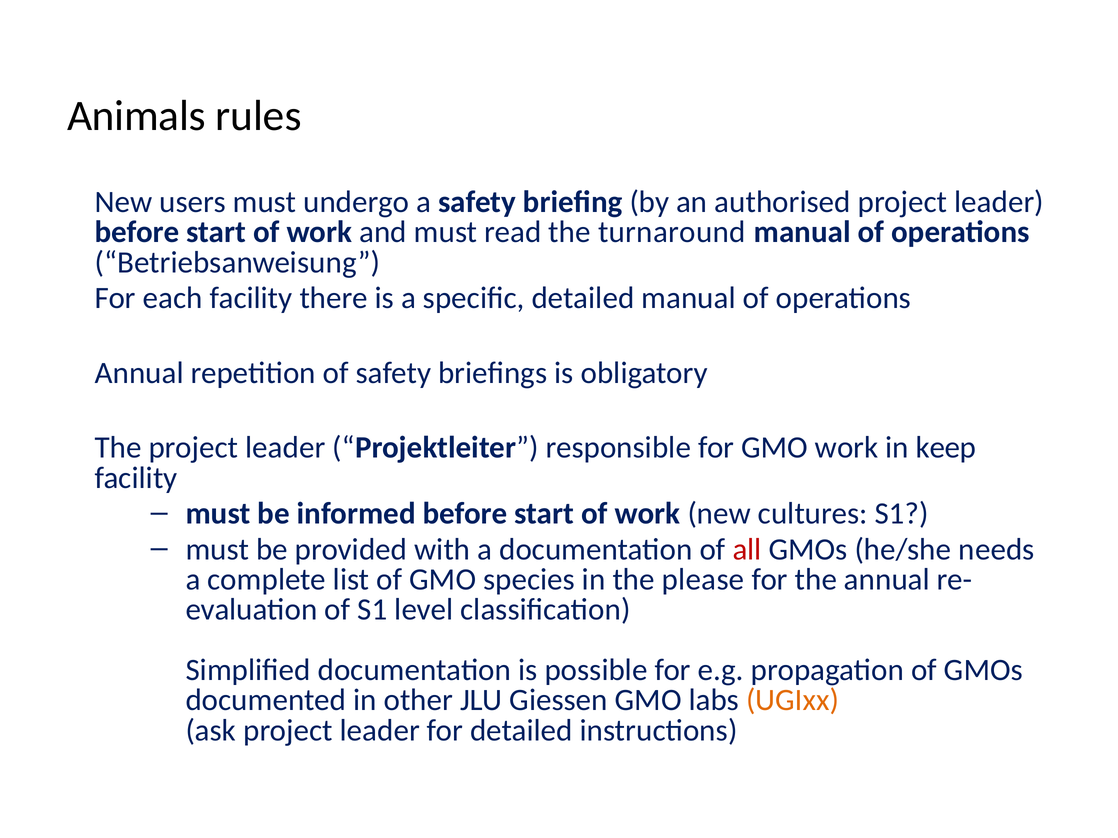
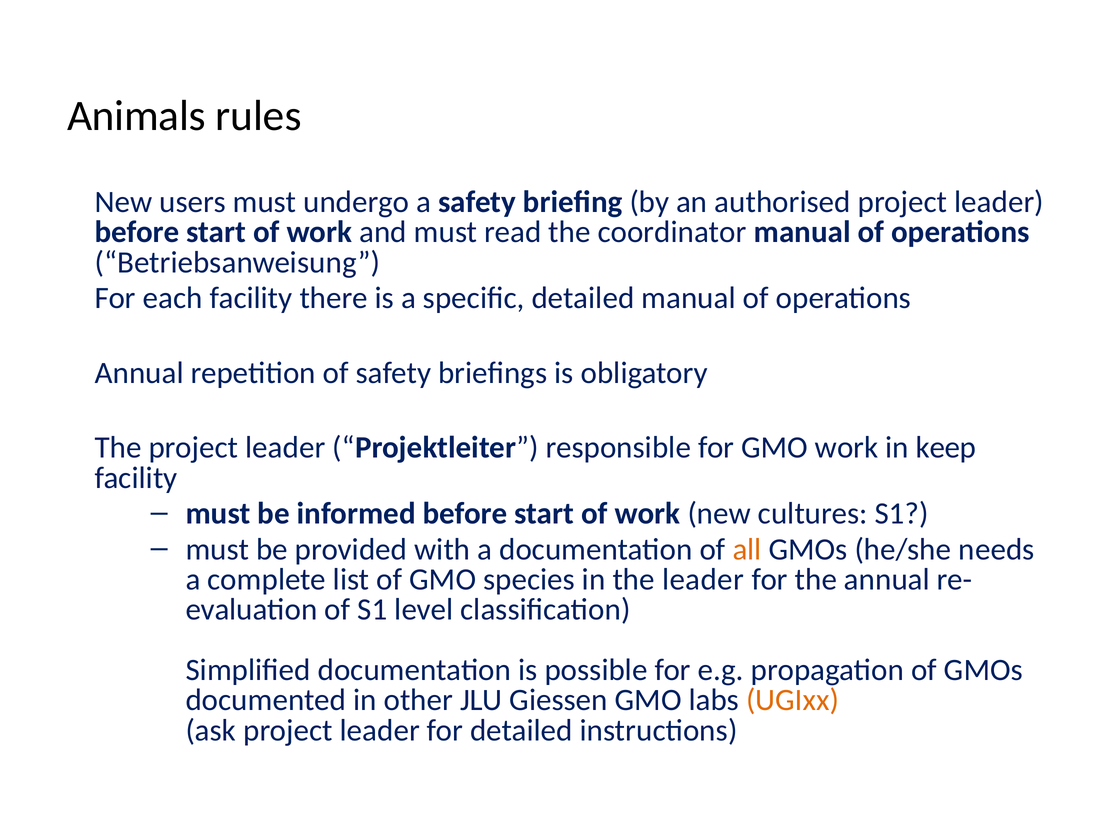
turnaround: turnaround -> coordinator
all colour: red -> orange
the please: please -> leader
